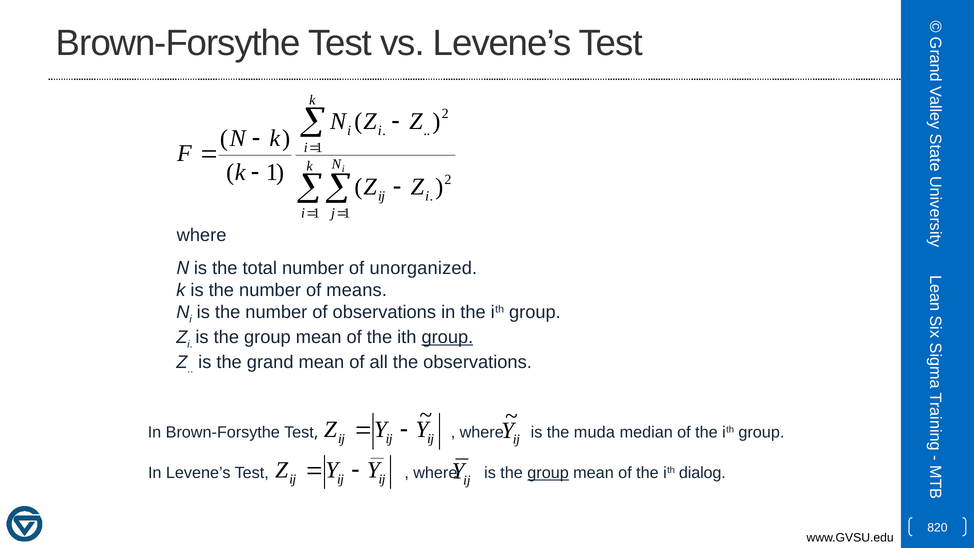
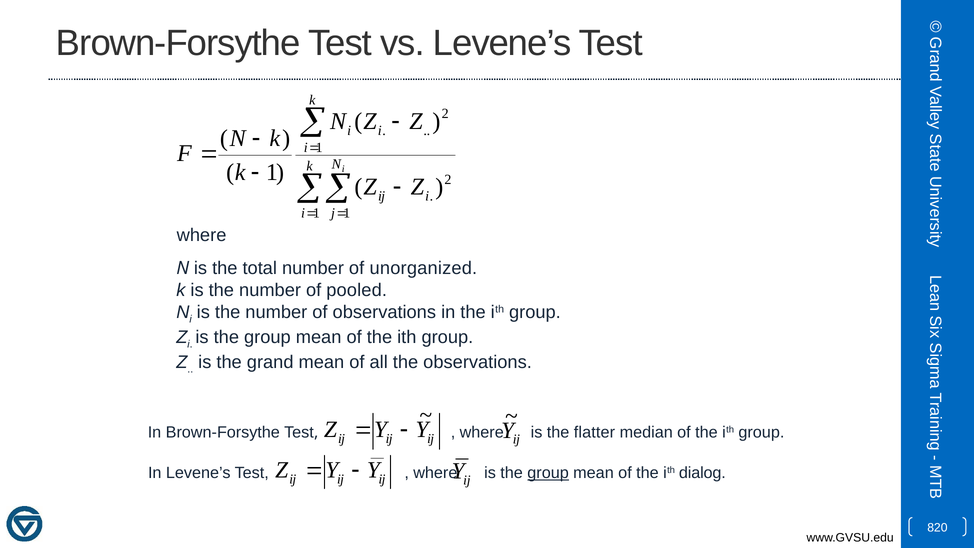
means: means -> pooled
group at (447, 337) underline: present -> none
muda: muda -> flatter
